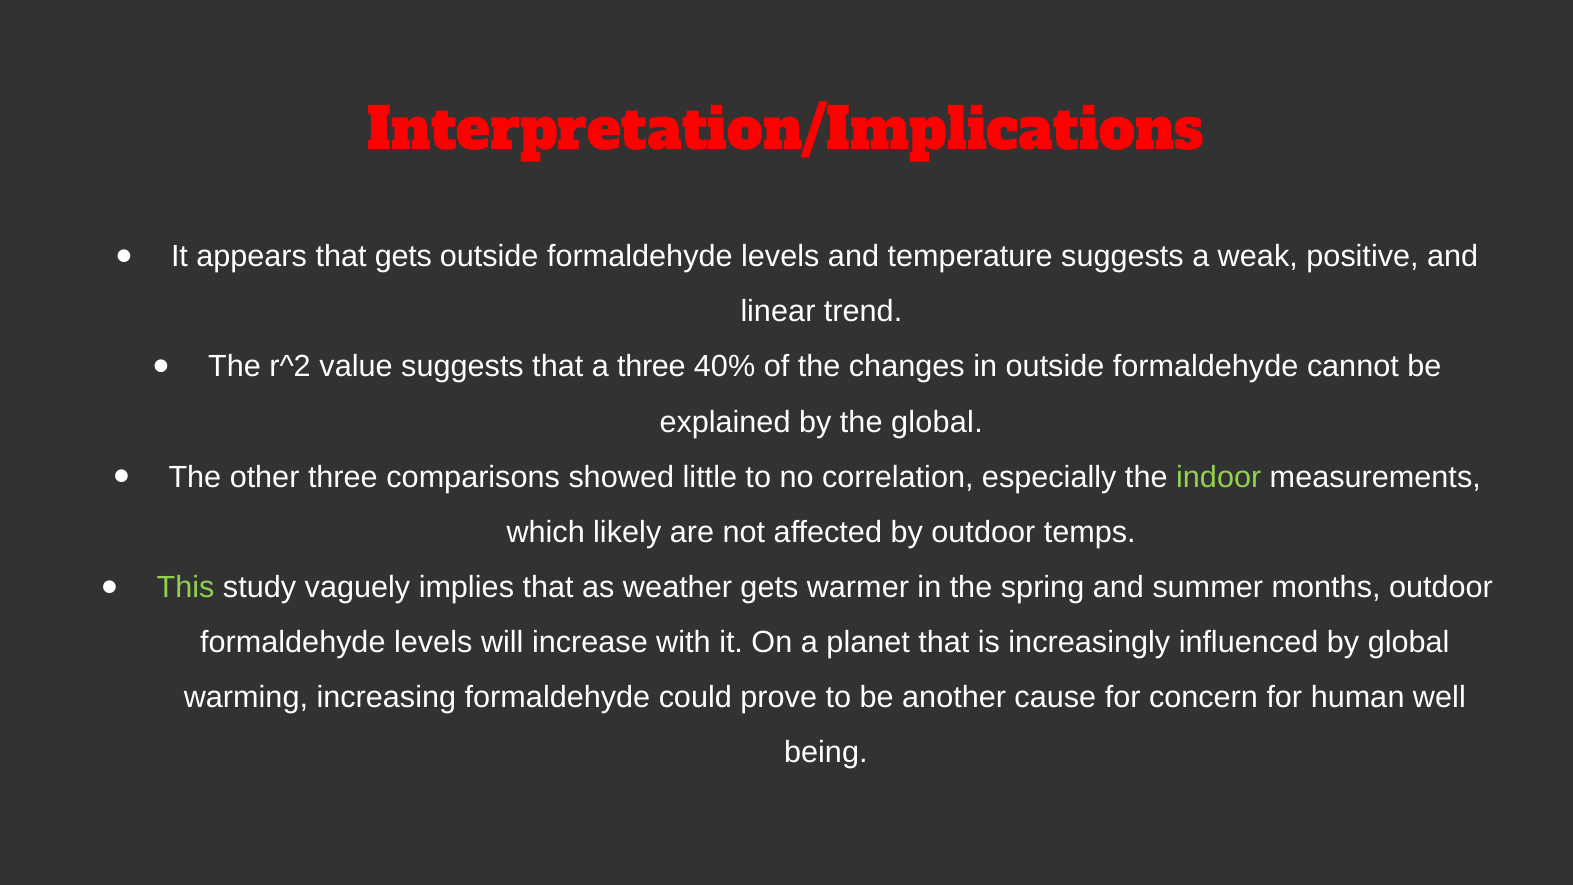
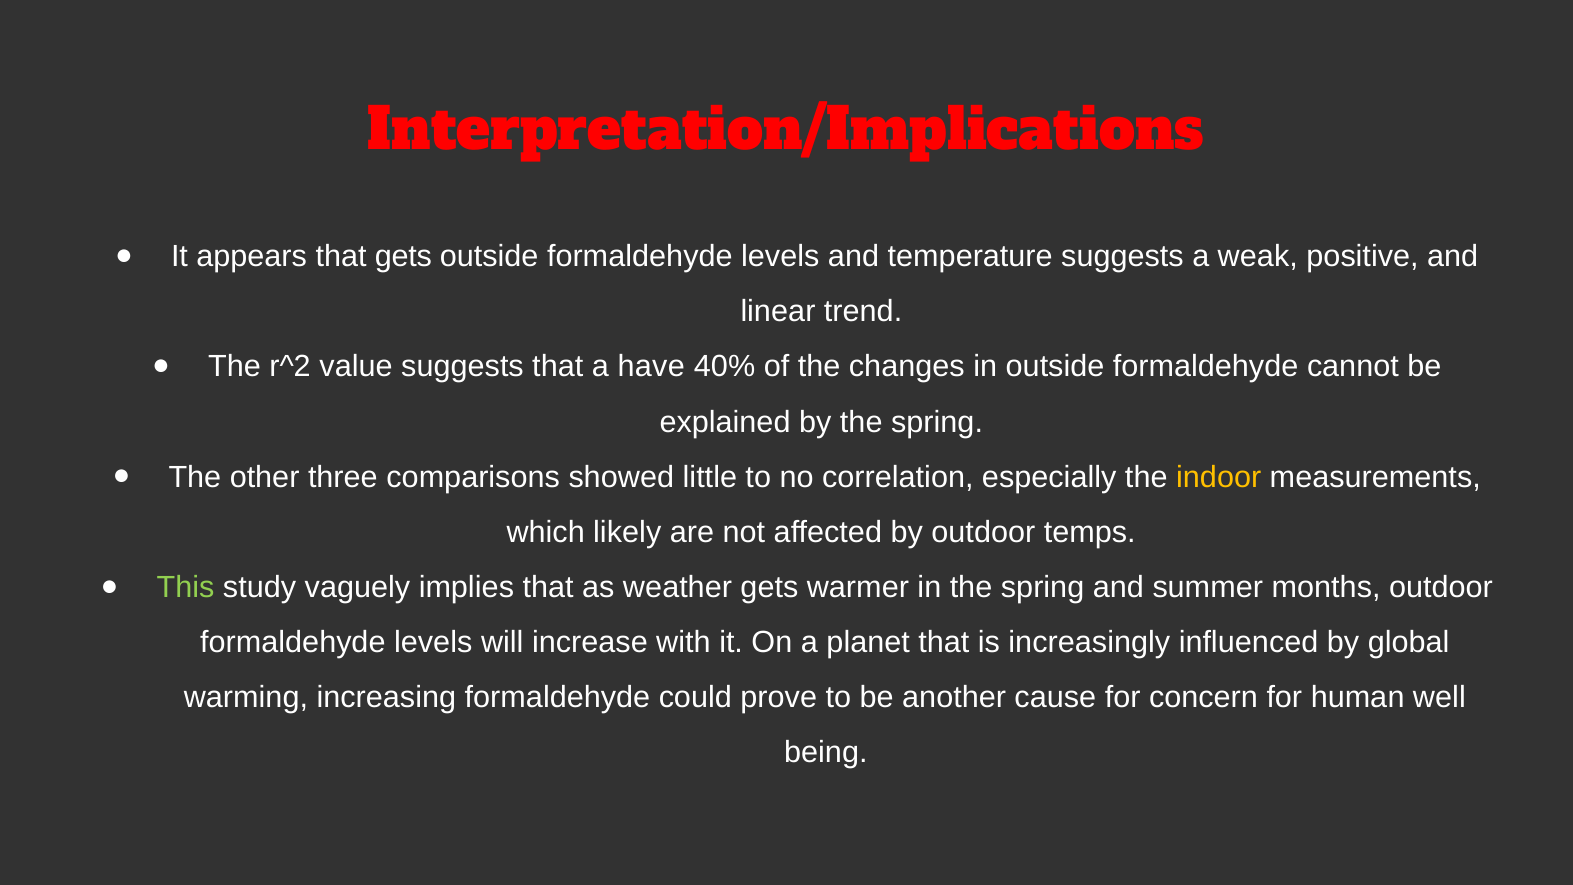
a three: three -> have
by the global: global -> spring
indoor colour: light green -> yellow
